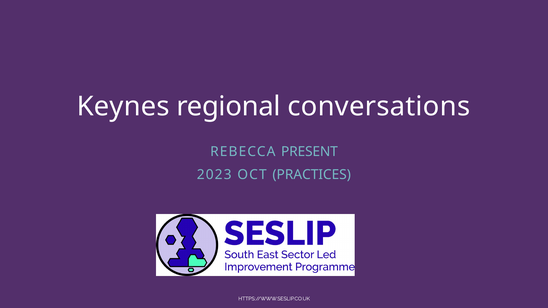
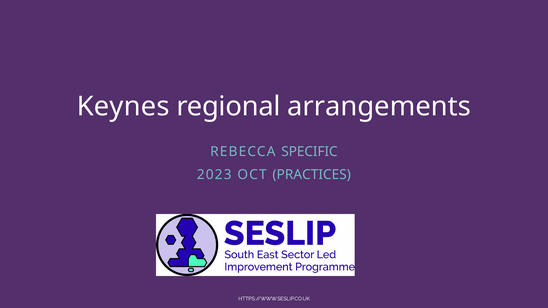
conversations: conversations -> arrangements
PRESENT: PRESENT -> SPECIFIC
